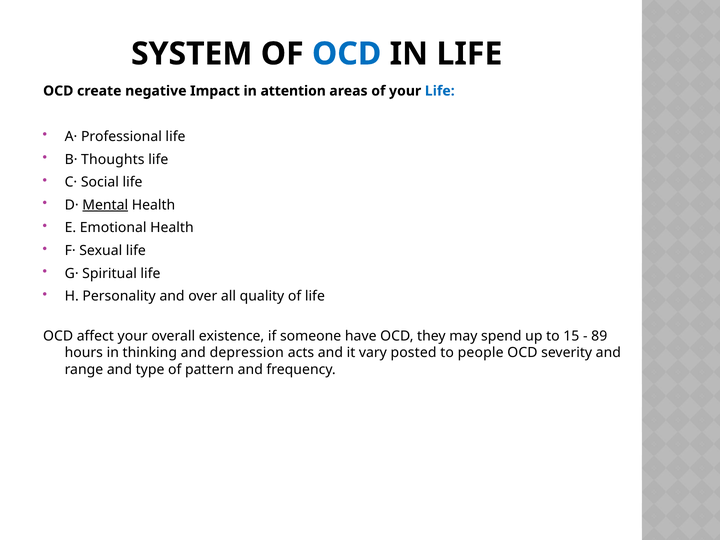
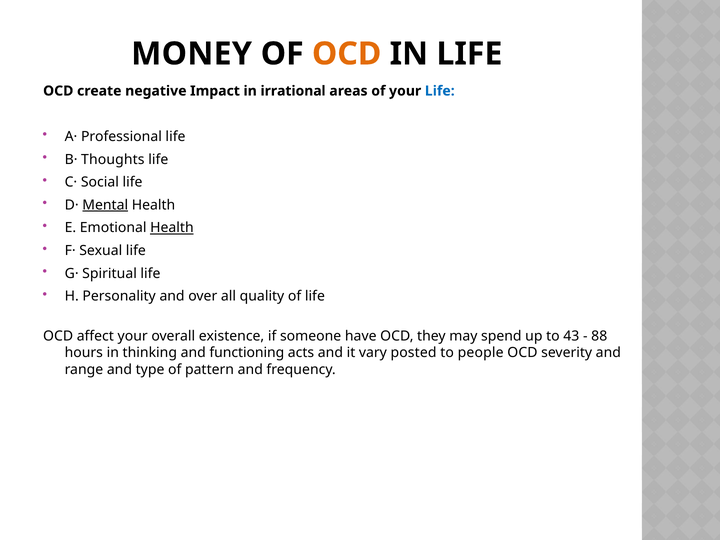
SYSTEM: SYSTEM -> MONEY
OCD at (347, 54) colour: blue -> orange
attention: attention -> irrational
Health at (172, 228) underline: none -> present
15: 15 -> 43
89: 89 -> 88
depression: depression -> functioning
